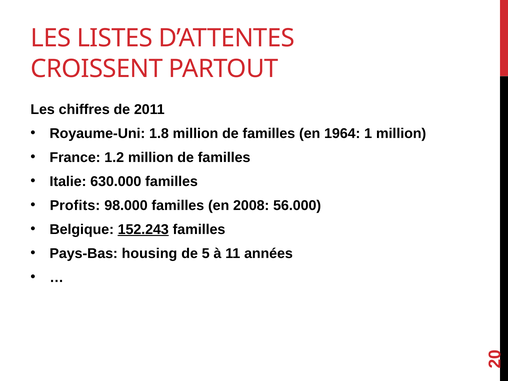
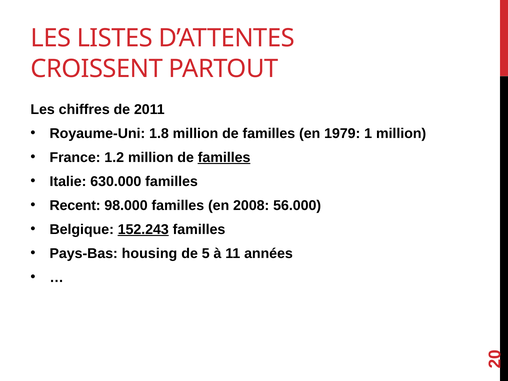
1964: 1964 -> 1979
familles at (224, 157) underline: none -> present
Profits: Profits -> Recent
